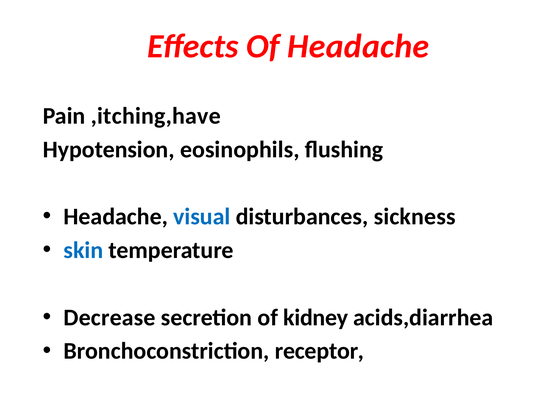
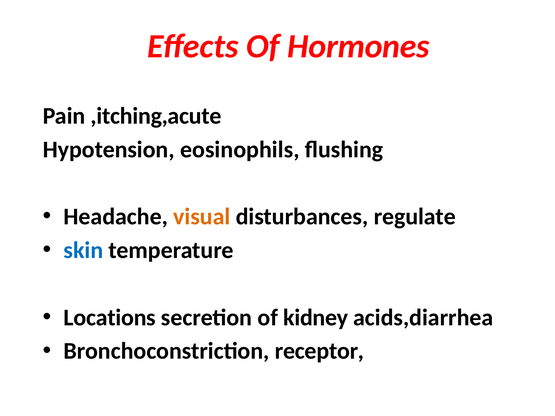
Of Headache: Headache -> Hormones
,itching,have: ,itching,have -> ,itching,acute
visual colour: blue -> orange
sickness: sickness -> regulate
Decrease: Decrease -> Locations
